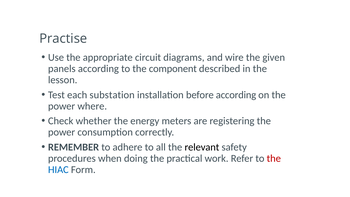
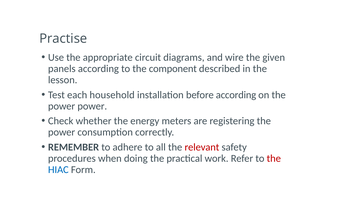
substation: substation -> household
power where: where -> power
relevant colour: black -> red
